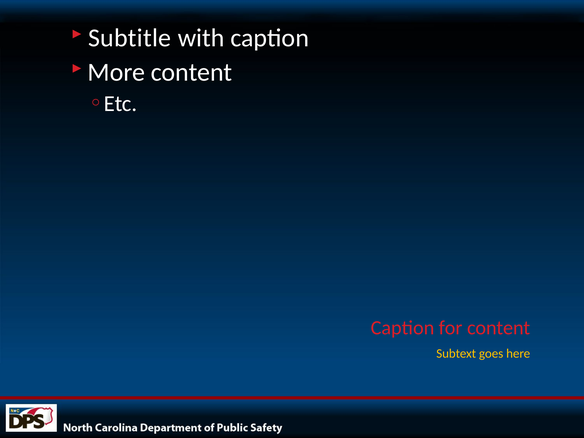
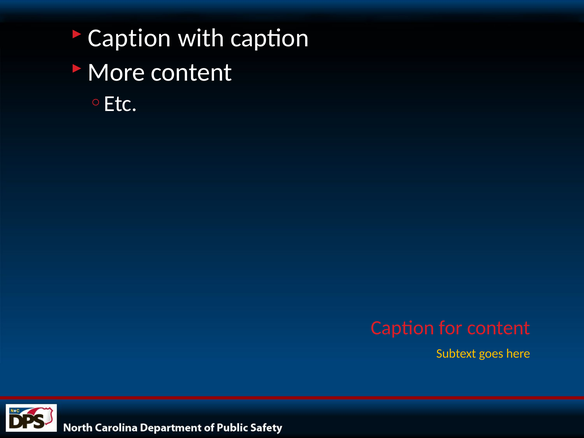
Subtitle at (130, 38): Subtitle -> Caption
